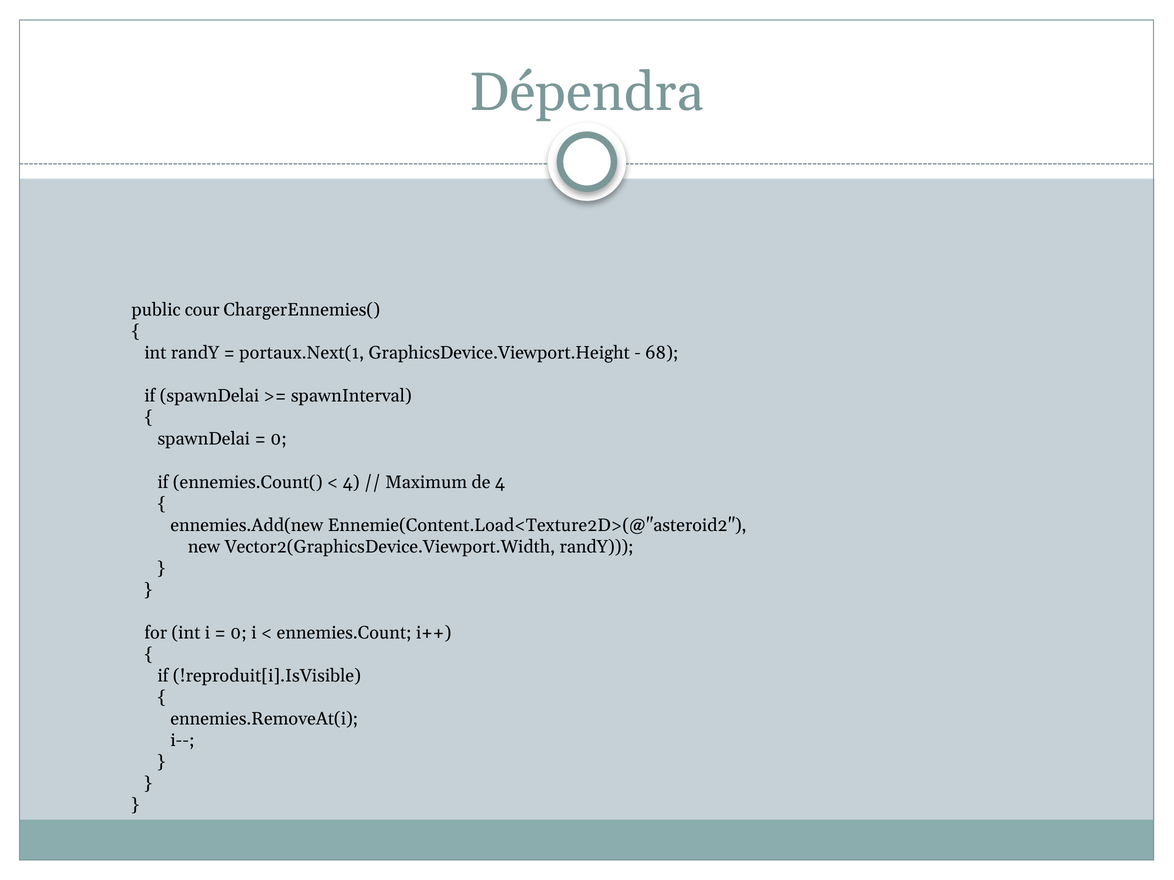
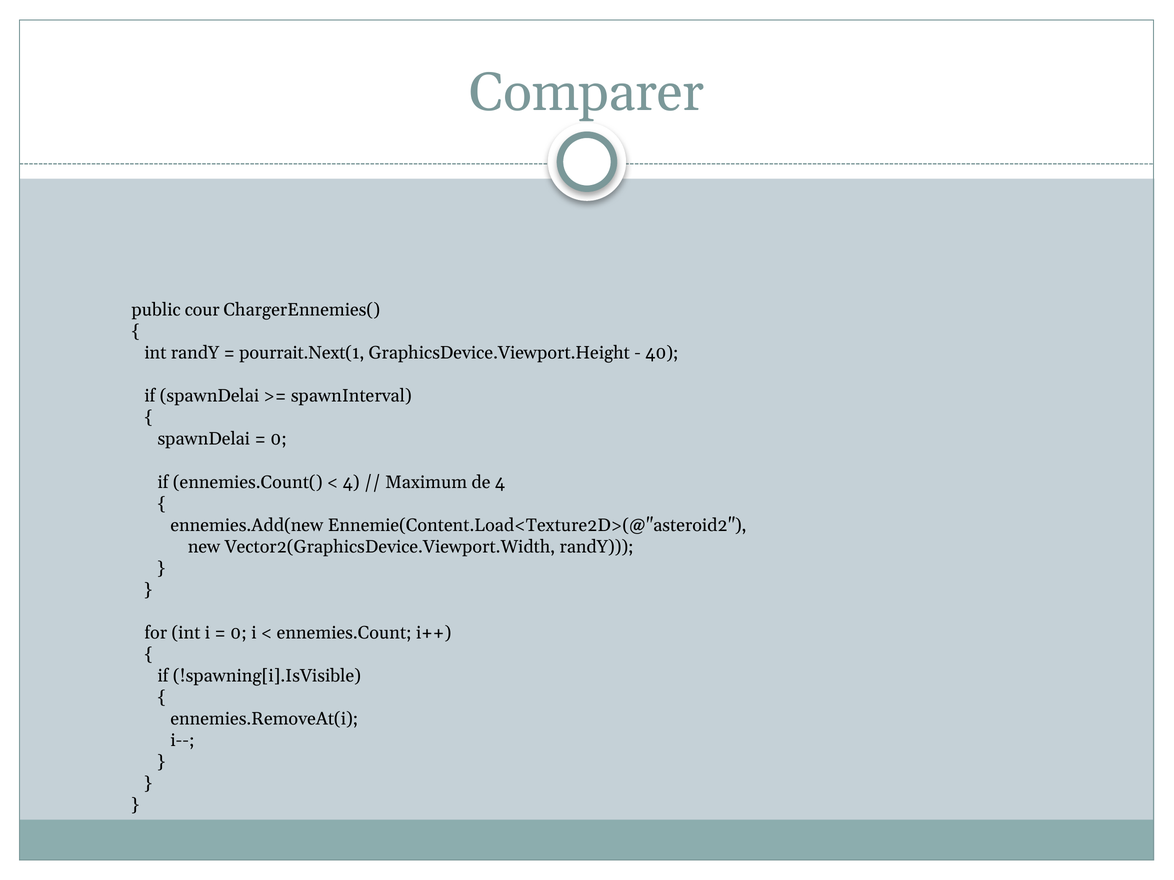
Dépendra: Dépendra -> Comparer
portaux.Next(1: portaux.Next(1 -> pourrait.Next(1
68: 68 -> 40
!reproduit[i].IsVisible: !reproduit[i].IsVisible -> !spawning[i].IsVisible
